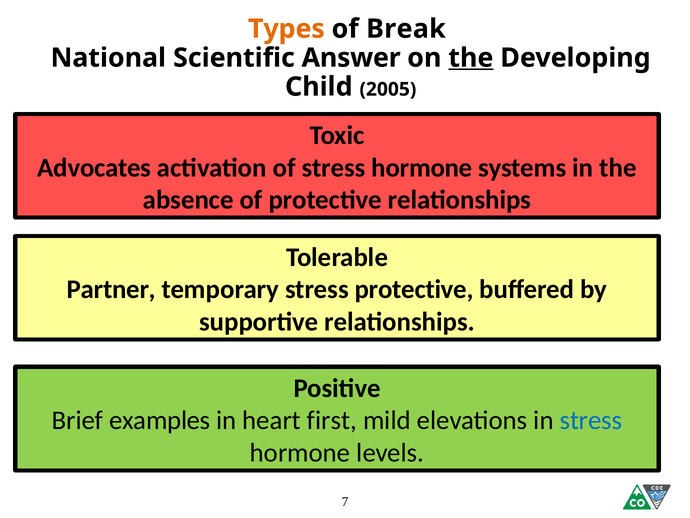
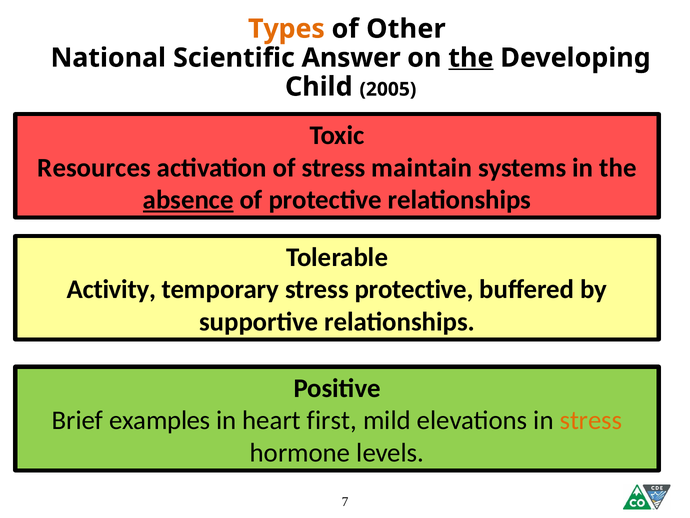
Break: Break -> Other
Advocates: Advocates -> Resources
of stress hormone: hormone -> maintain
absence underline: none -> present
Partner: Partner -> Activity
stress at (591, 420) colour: blue -> orange
